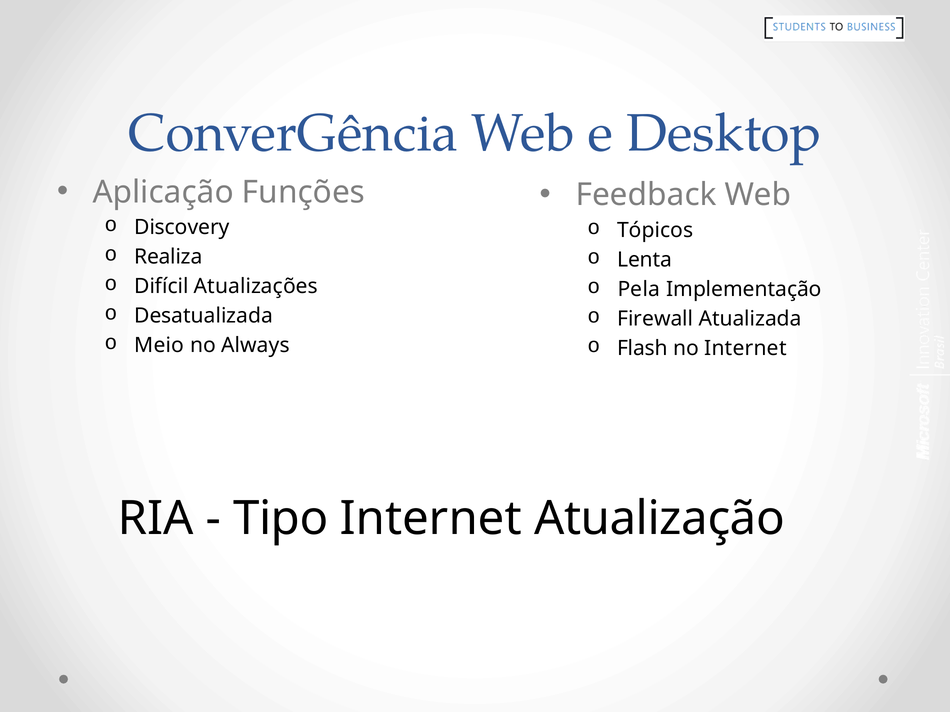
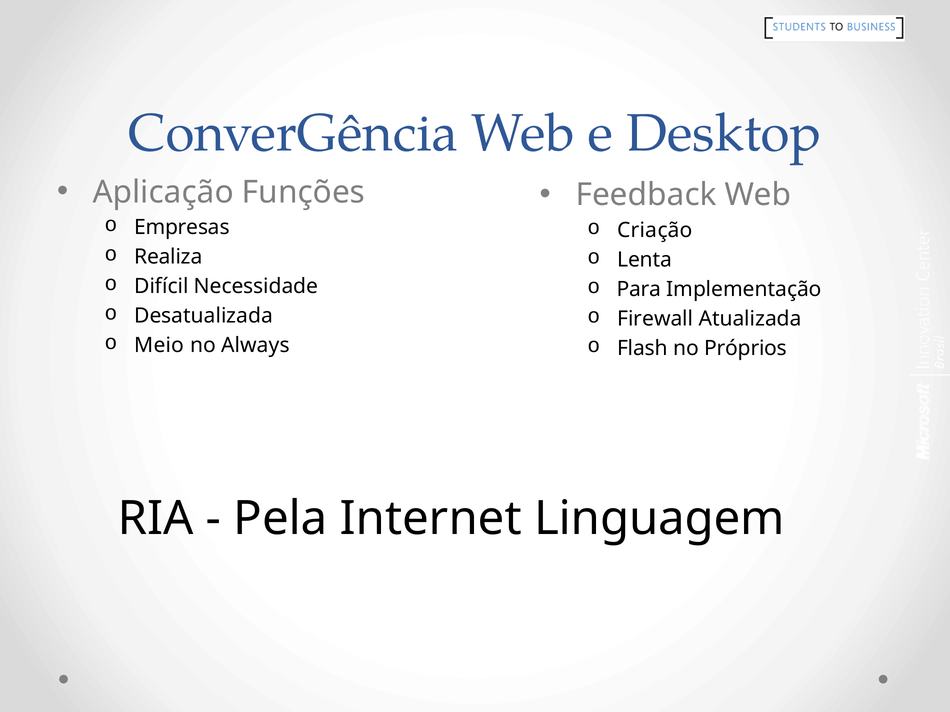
Discovery: Discovery -> Empresas
Tópicos: Tópicos -> Criação
Atualizações: Atualizações -> Necessidade
Pela: Pela -> Para
no Internet: Internet -> Próprios
Tipo: Tipo -> Pela
Atualização: Atualização -> Linguagem
